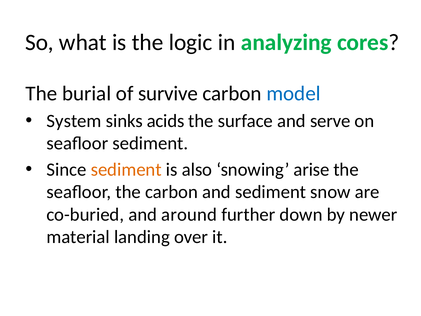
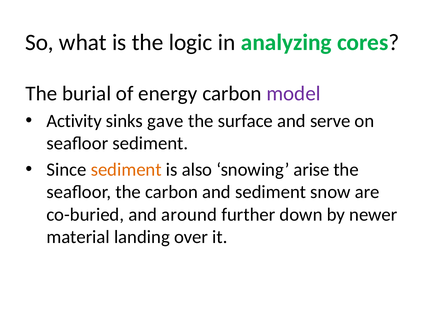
survive: survive -> energy
model colour: blue -> purple
System: System -> Activity
acids: acids -> gave
